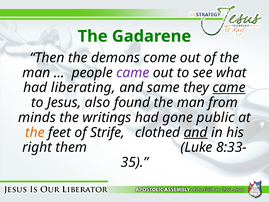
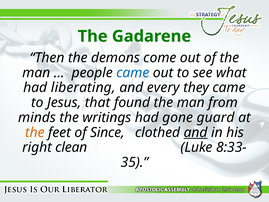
came at (133, 73) colour: purple -> blue
same: same -> every
came at (229, 88) underline: present -> none
also: also -> that
public: public -> guard
Strife: Strife -> Since
them: them -> clean
